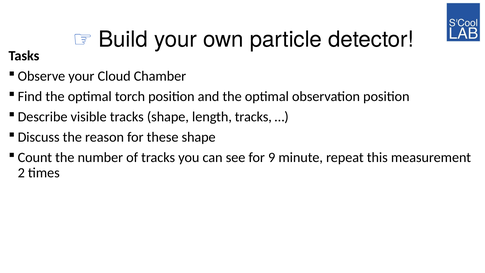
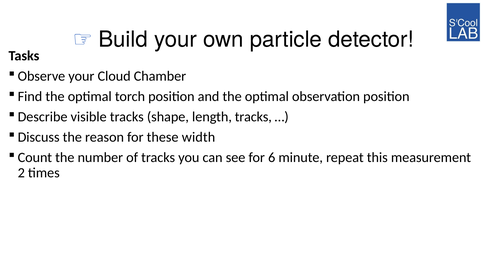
these shape: shape -> width
9: 9 -> 6
